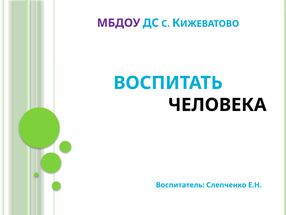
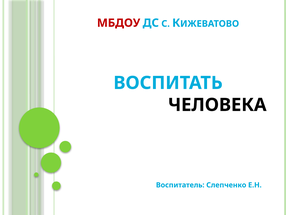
МБДОУ colour: purple -> red
